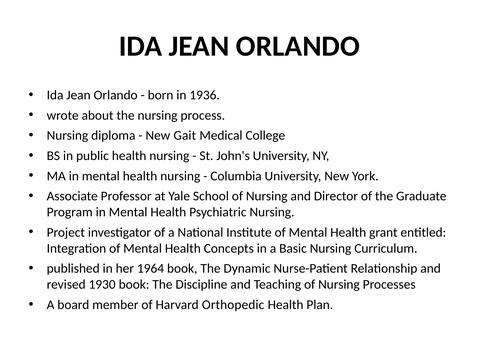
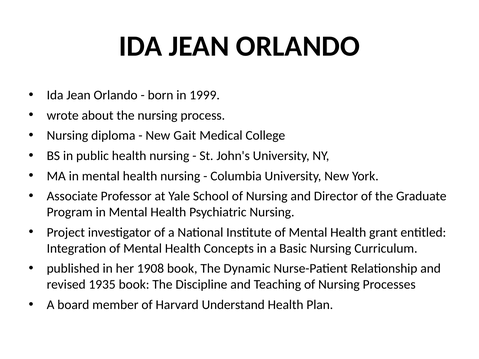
1936: 1936 -> 1999
1964: 1964 -> 1908
1930: 1930 -> 1935
Orthopedic: Orthopedic -> Understand
